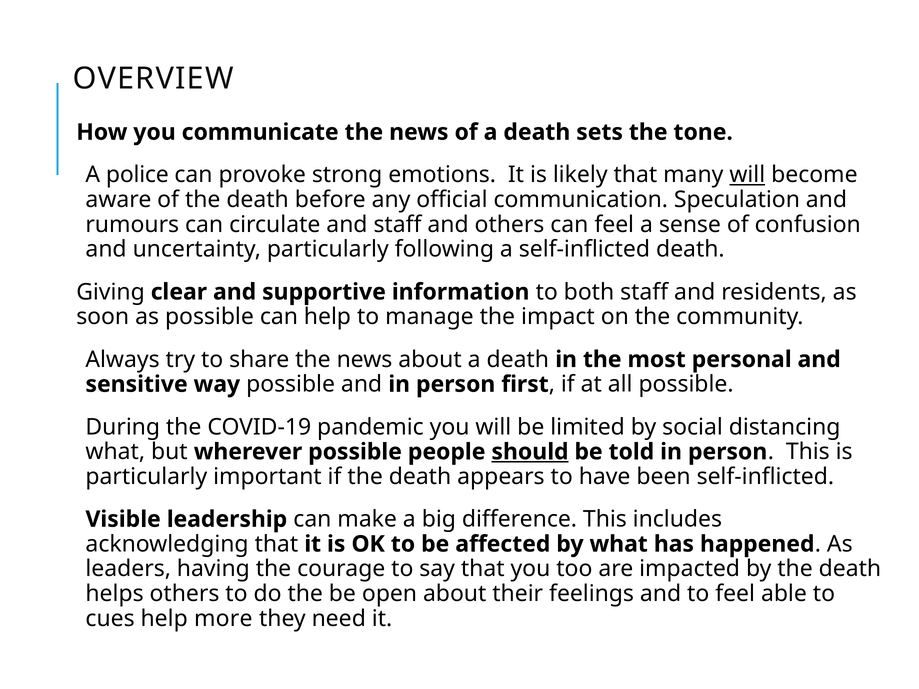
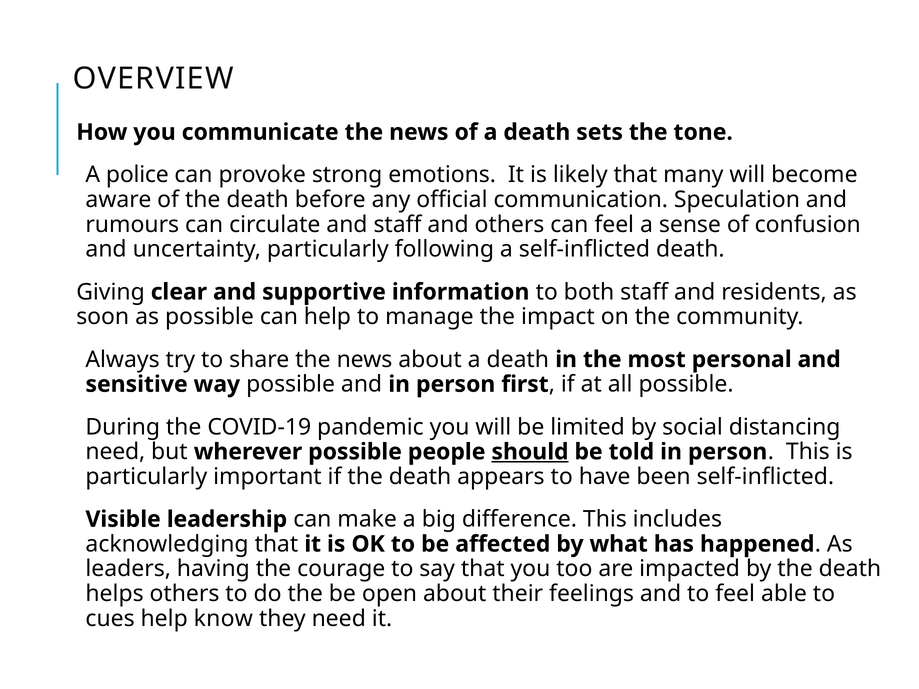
will at (747, 175) underline: present -> none
what at (115, 452): what -> need
more: more -> know
